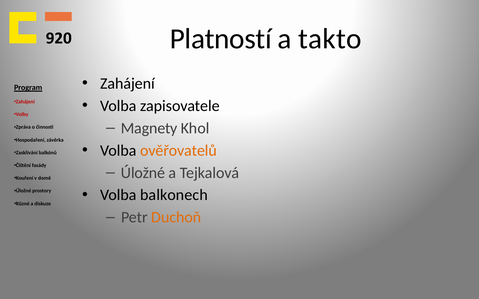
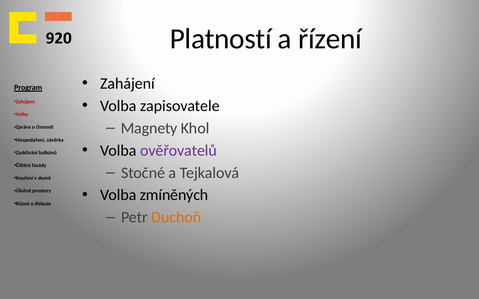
takto: takto -> řízení
ověřovatelů colour: orange -> purple
Úložné at (143, 173): Úložné -> Stočné
balkonech: balkonech -> zmíněných
